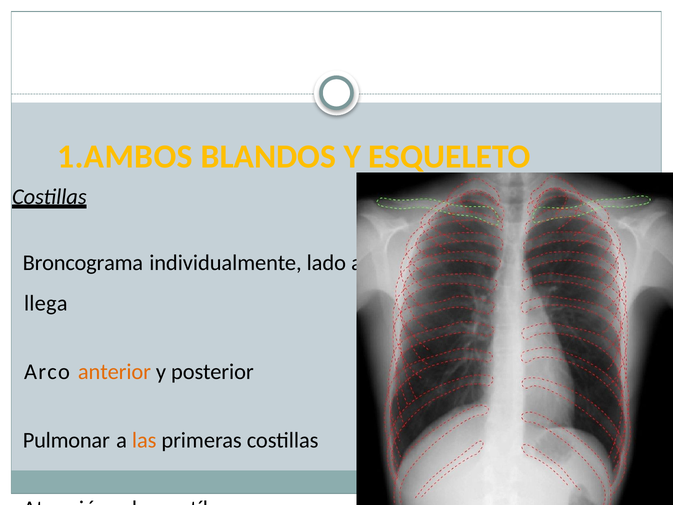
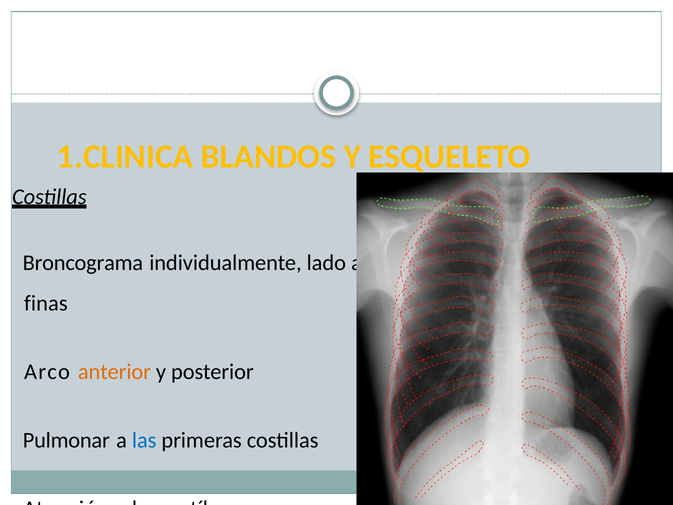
1.AMBOS: 1.AMBOS -> 1.CLINICA
llega: llega -> finas
las colour: orange -> blue
